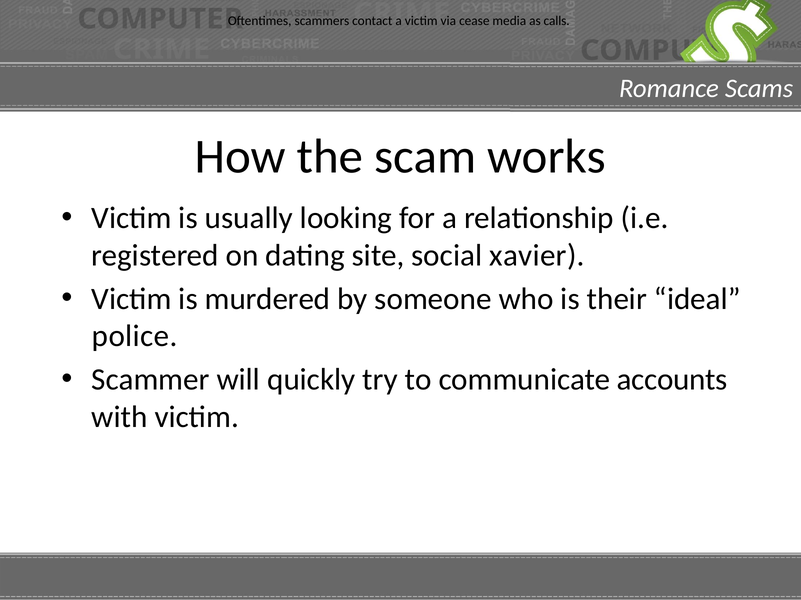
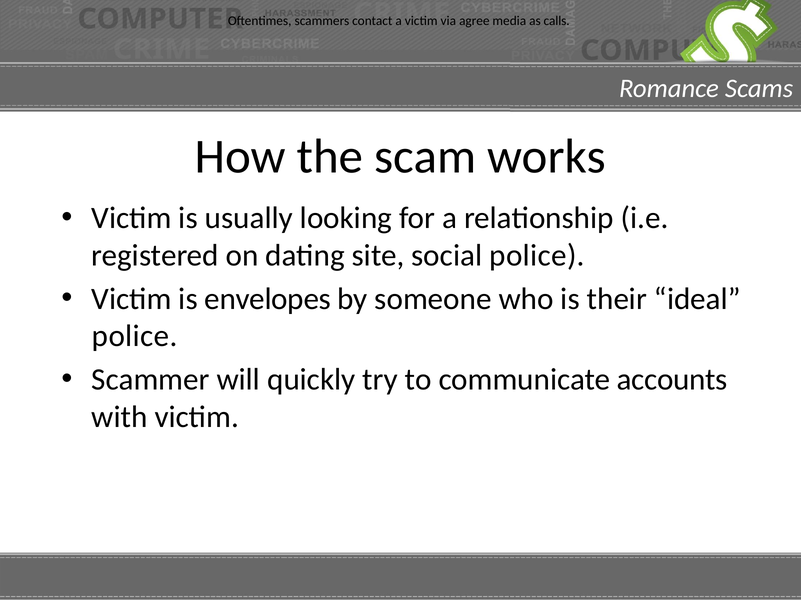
cease: cease -> agree
social xavier: xavier -> police
murdered: murdered -> envelopes
